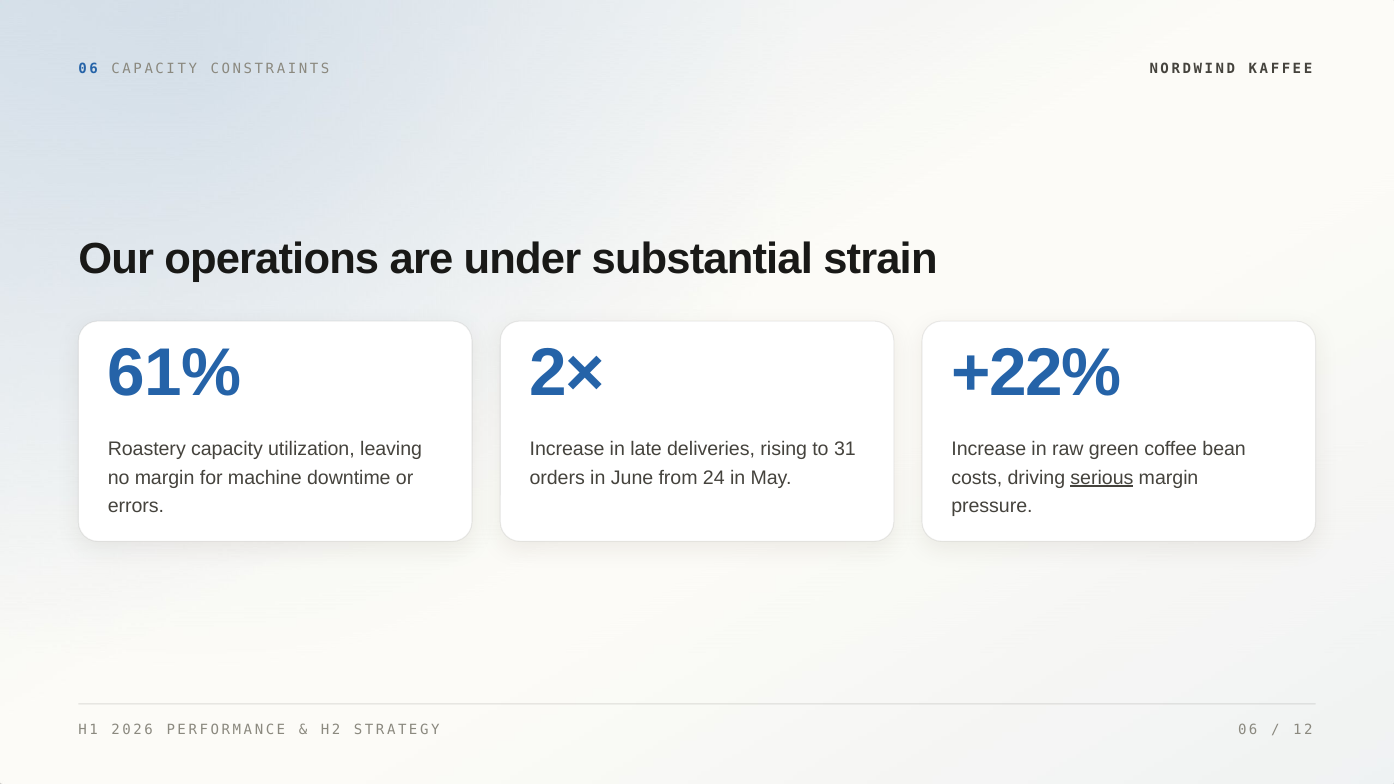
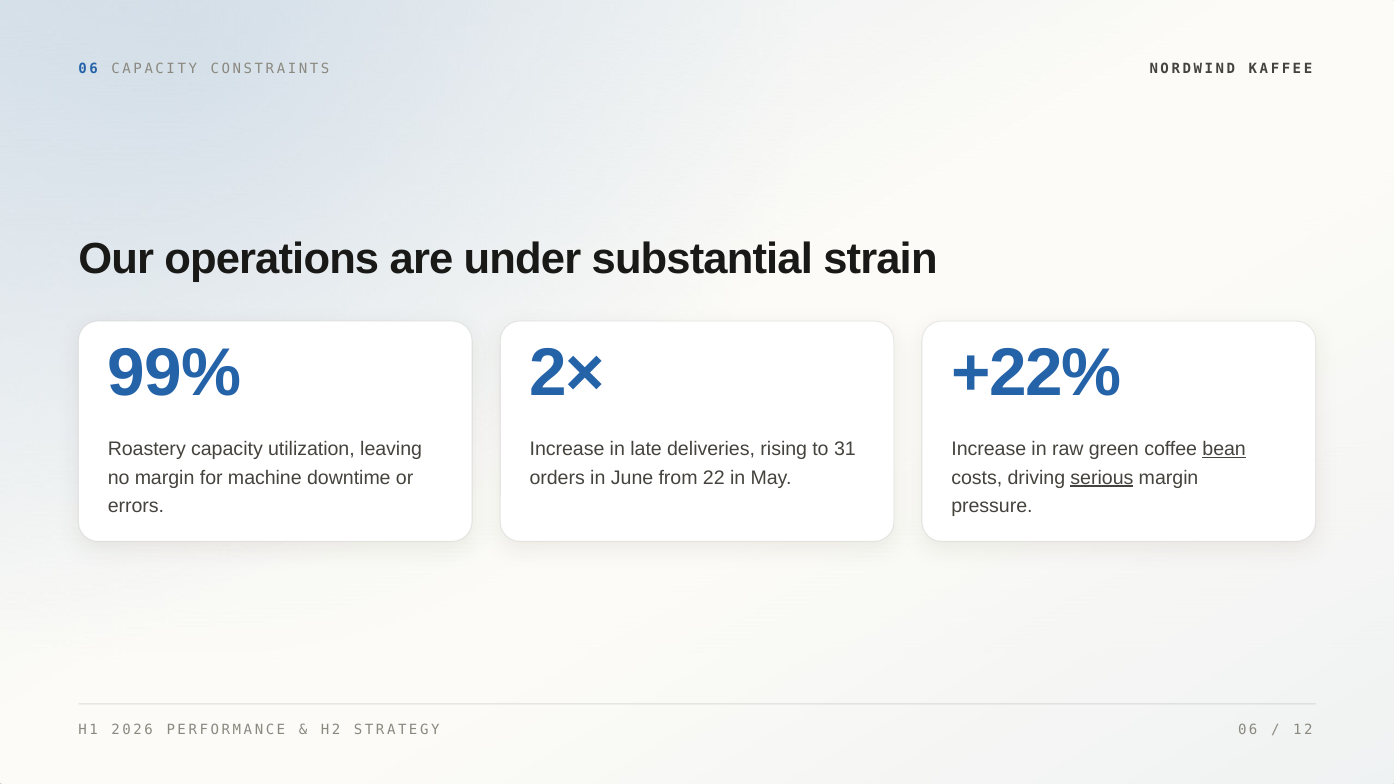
61%: 61% -> 99%
bean underline: none -> present
24: 24 -> 22
